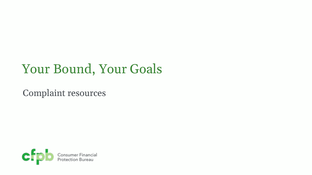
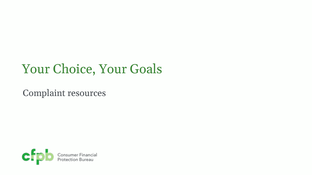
Bound: Bound -> Choice
